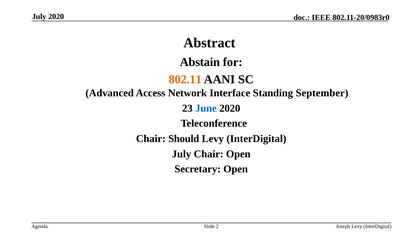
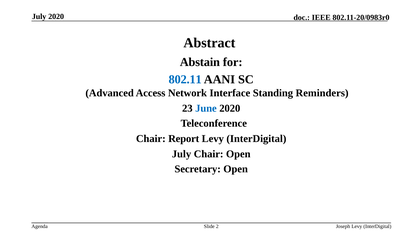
802.11 colour: orange -> blue
September: September -> Reminders
Should: Should -> Report
